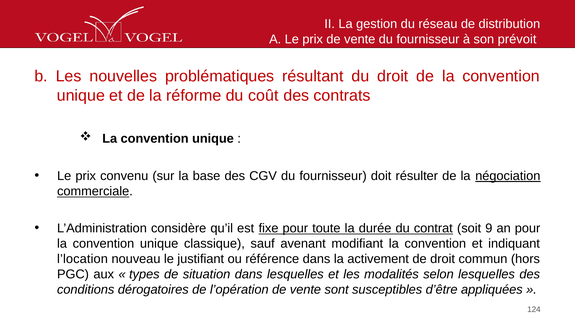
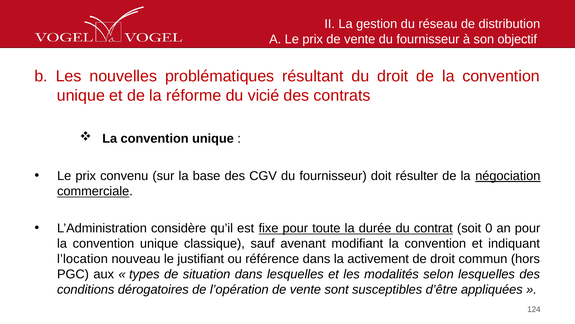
prévoit: prévoit -> objectif
coût: coût -> vicié
9: 9 -> 0
